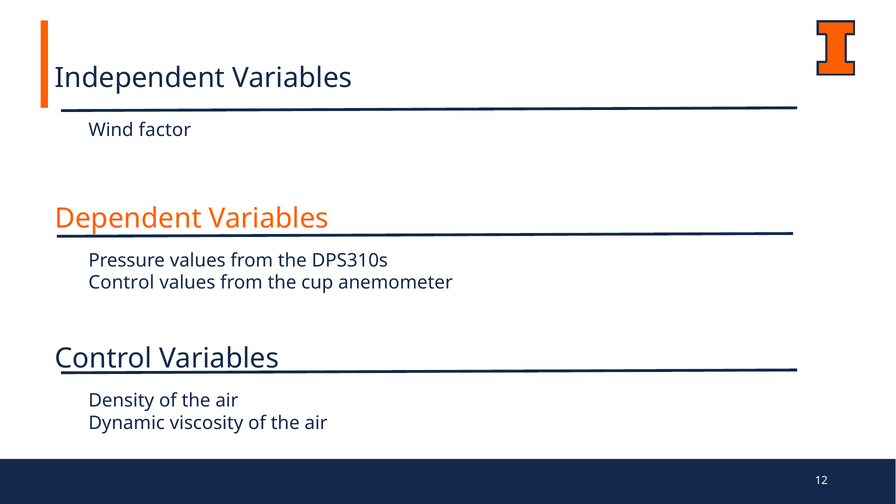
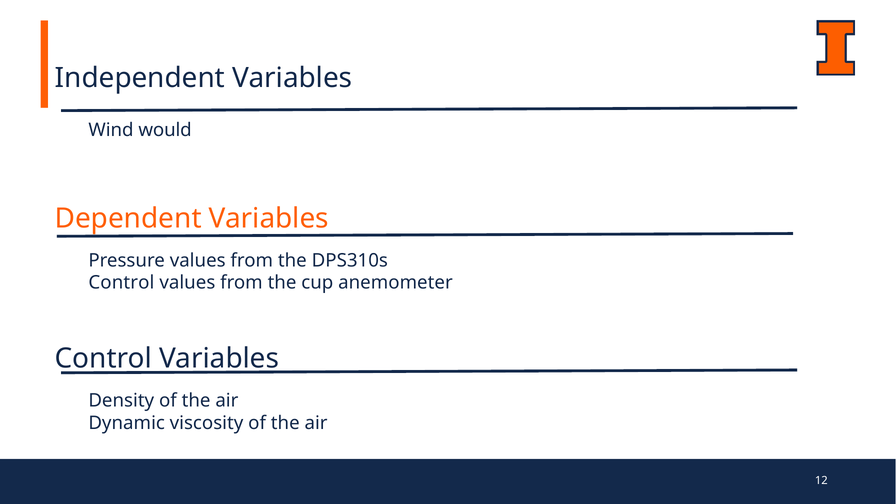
factor: factor -> would
